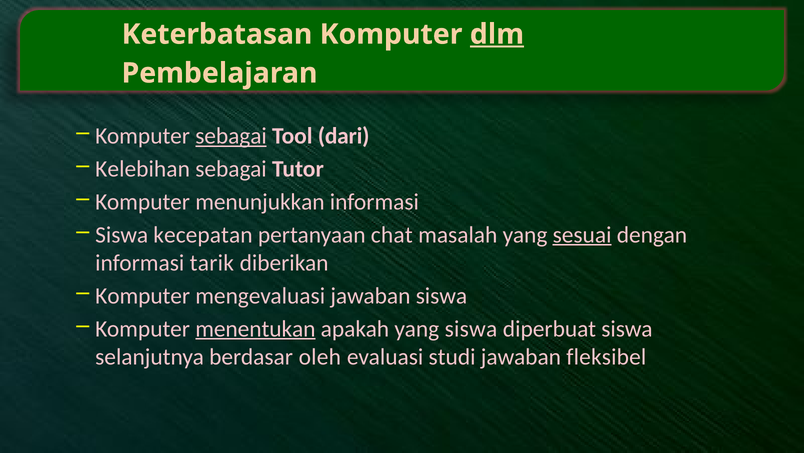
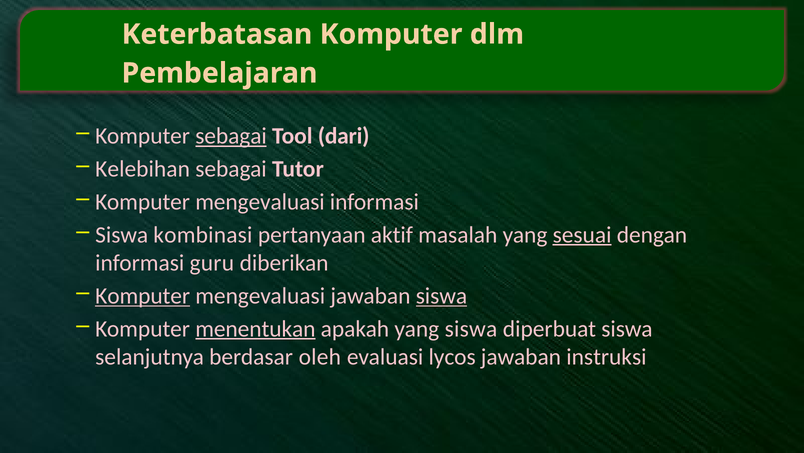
dlm underline: present -> none
menunjukkan at (260, 202): menunjukkan -> mengevaluasi
kecepatan: kecepatan -> kombinasi
chat: chat -> aktif
tarik: tarik -> guru
Komputer at (143, 295) underline: none -> present
siswa at (441, 295) underline: none -> present
studi: studi -> lycos
fleksibel: fleksibel -> instruksi
